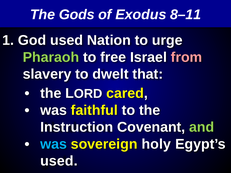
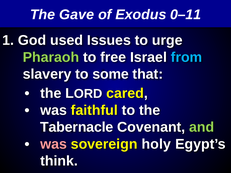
Gods: Gods -> Gave
8–11: 8–11 -> 0–11
Nation: Nation -> Issues
from colour: pink -> light blue
dwelt: dwelt -> some
Instruction: Instruction -> Tabernacle
was at (54, 144) colour: light blue -> pink
used at (59, 161): used -> think
